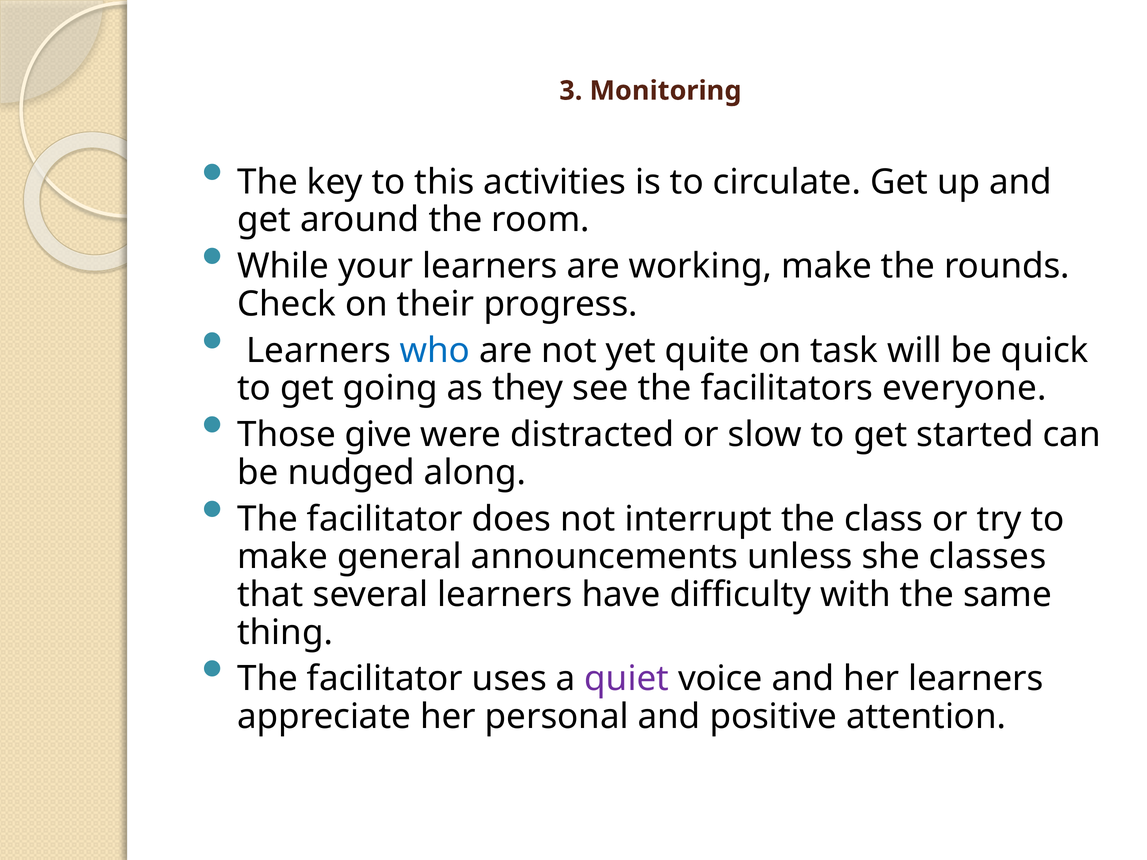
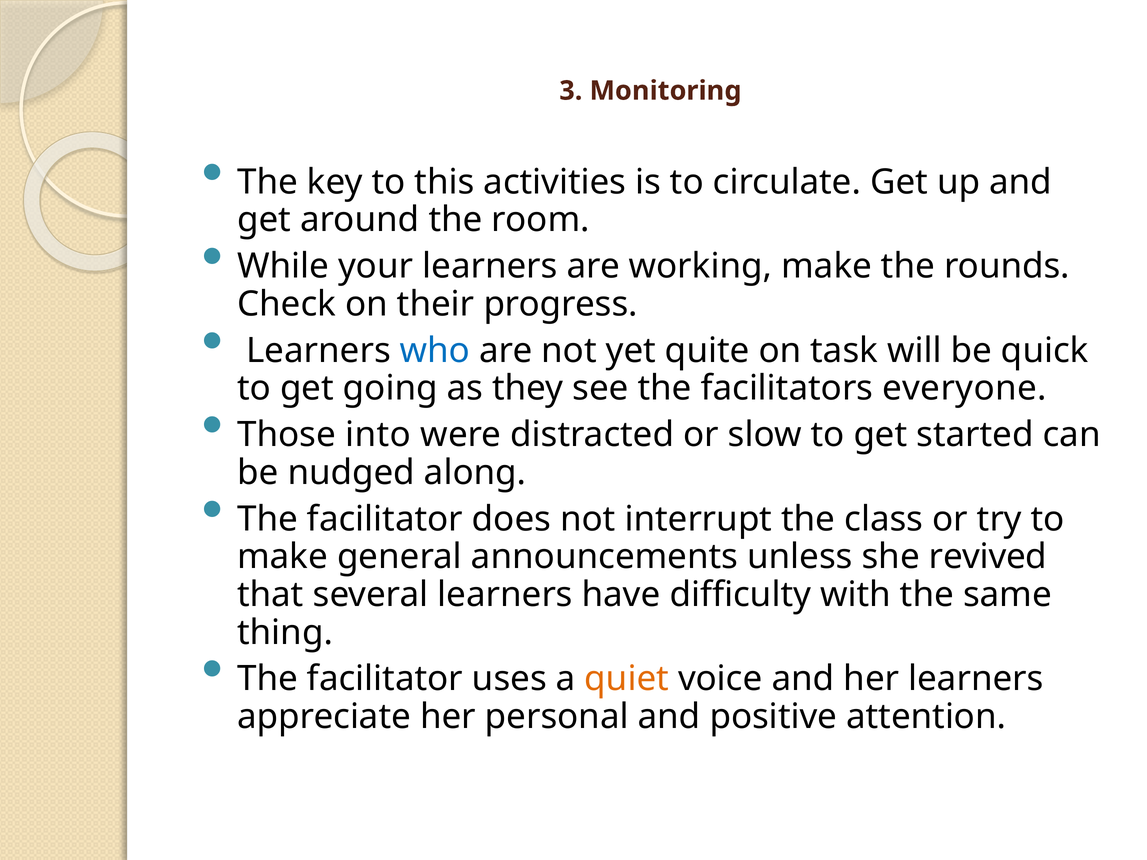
give: give -> into
classes: classes -> revived
quiet colour: purple -> orange
